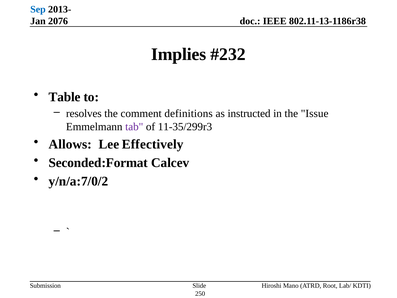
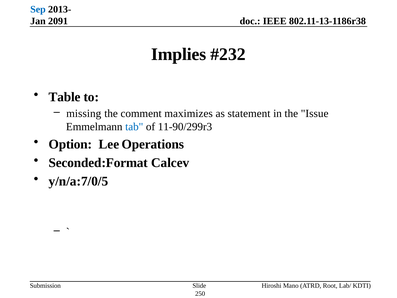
2076: 2076 -> 2091
resolves: resolves -> missing
definitions: definitions -> maximizes
instructed: instructed -> statement
tab colour: purple -> blue
11-35/299r3: 11-35/299r3 -> 11-90/299r3
Allows: Allows -> Option
Effectively: Effectively -> Operations
y/n/a:7/0/2: y/n/a:7/0/2 -> y/n/a:7/0/5
